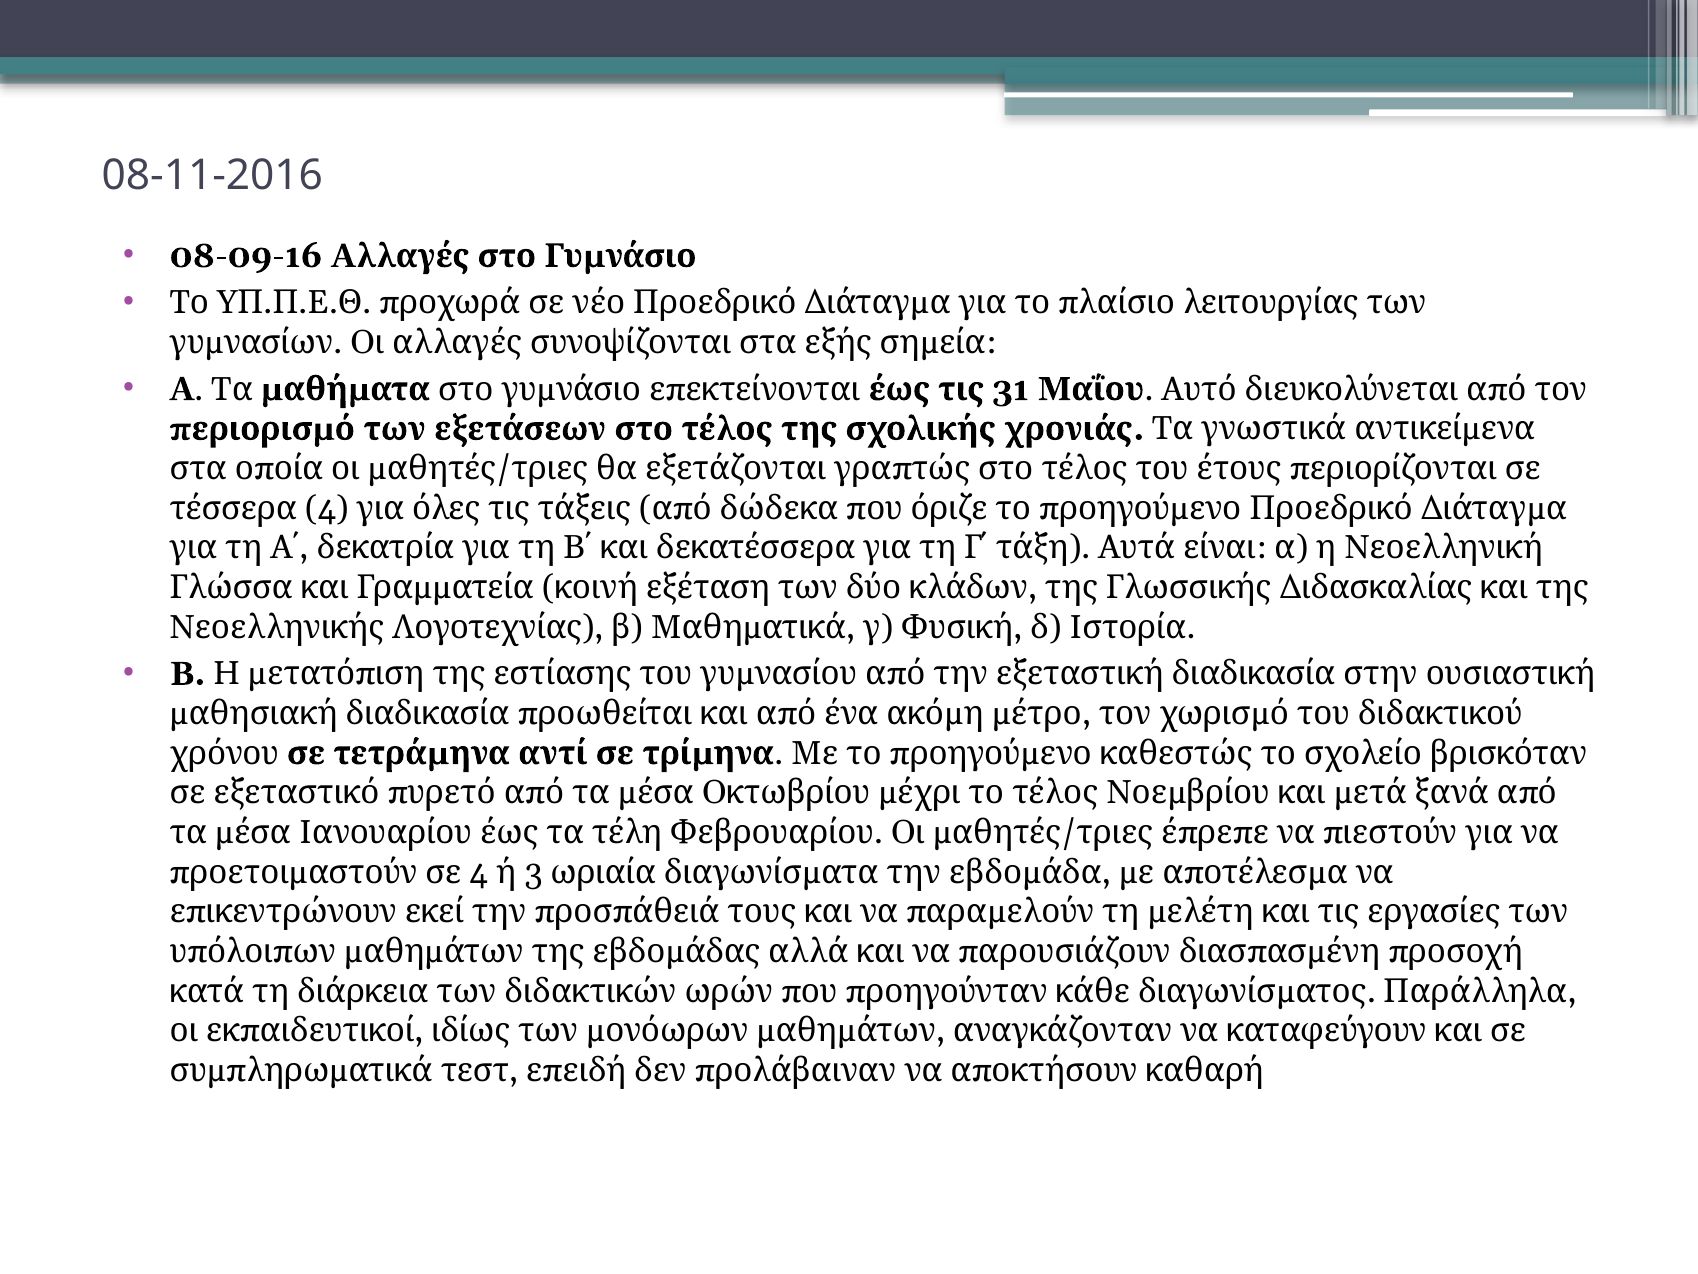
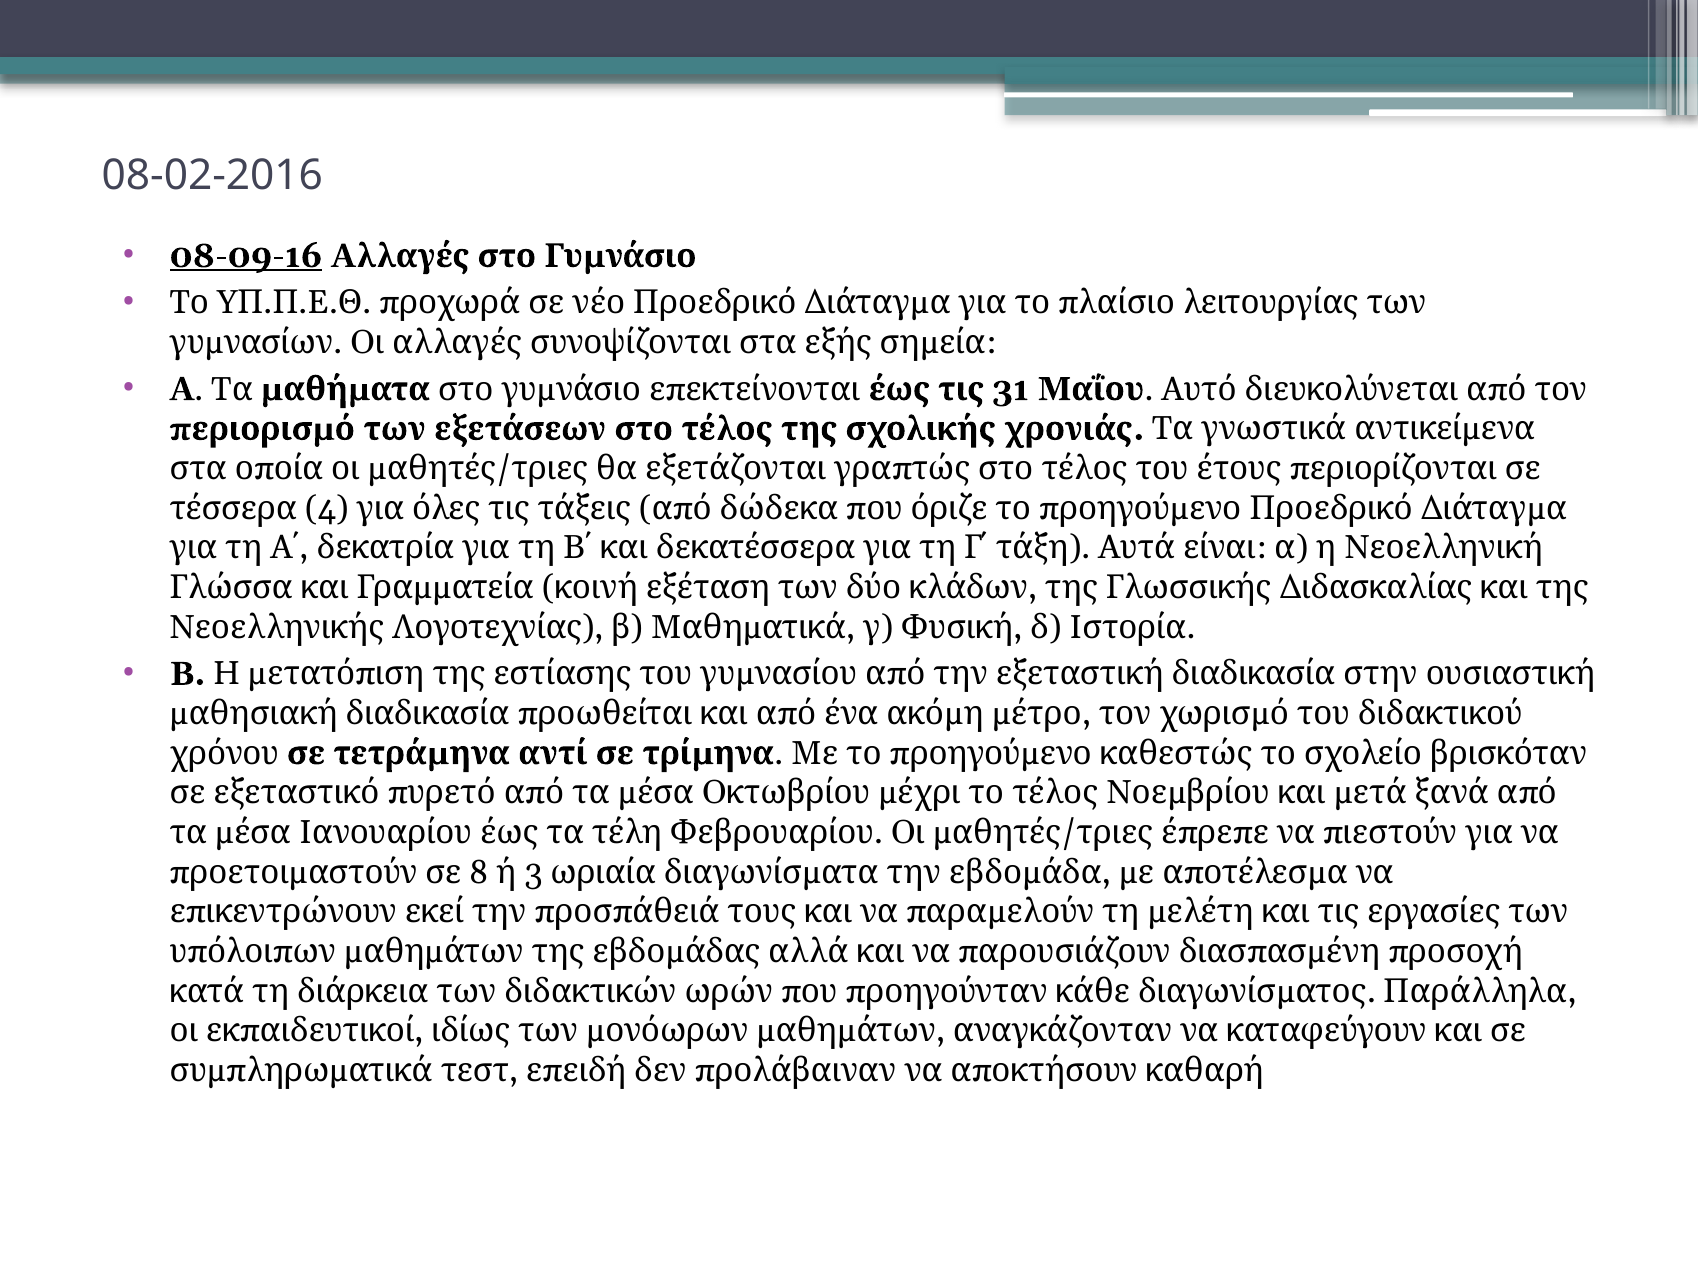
08-11-2016: 08-11-2016 -> 08-02-2016
08-09-16 underline: none -> present
4 at (479, 872): 4 -> 8
